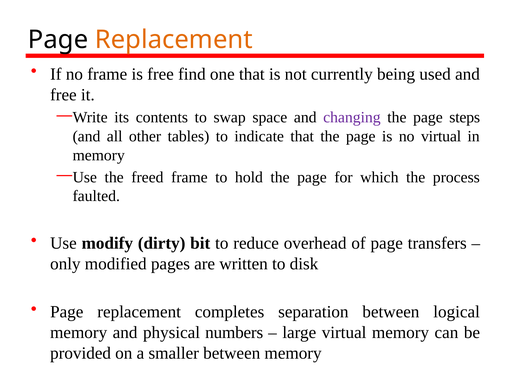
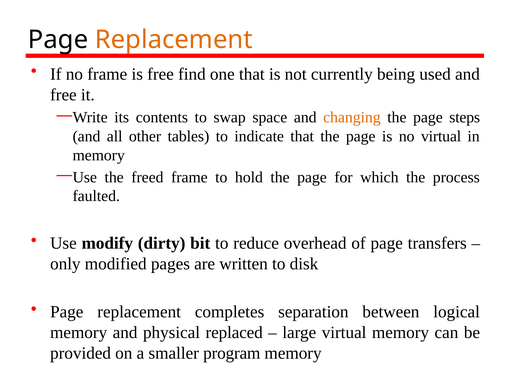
changing colour: purple -> orange
numbers: numbers -> replaced
smaller between: between -> program
